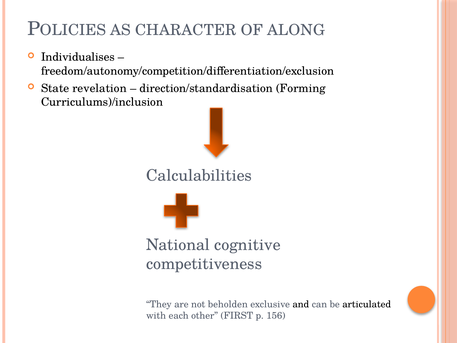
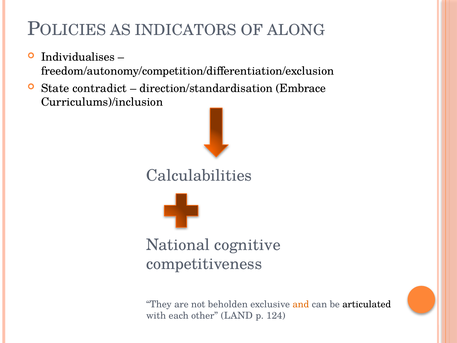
CHARACTER: CHARACTER -> INDICATORS
revelation: revelation -> contradict
Forming: Forming -> Embrace
and colour: black -> orange
FIRST: FIRST -> LAND
156: 156 -> 124
